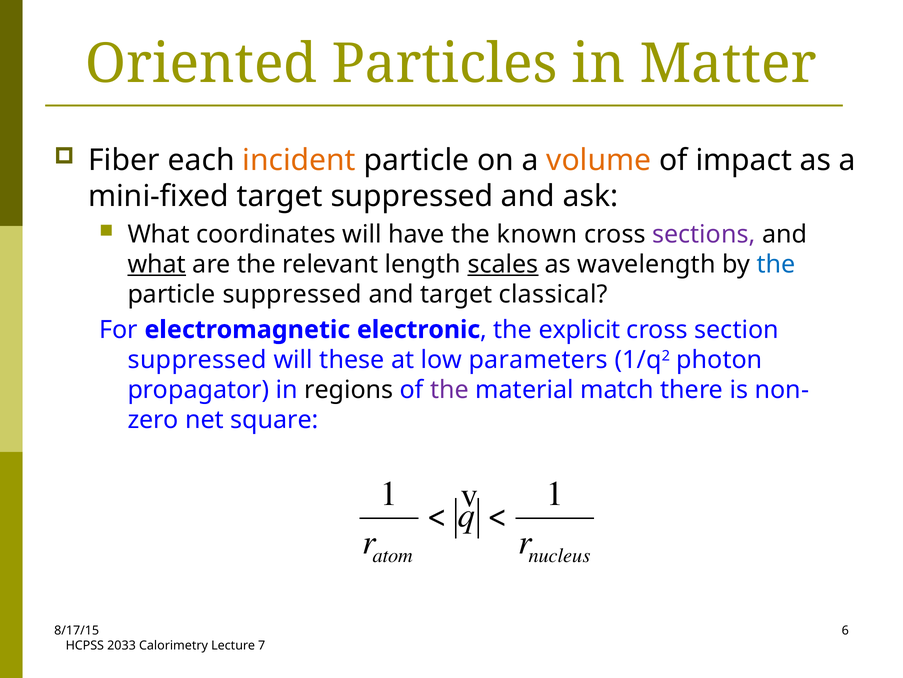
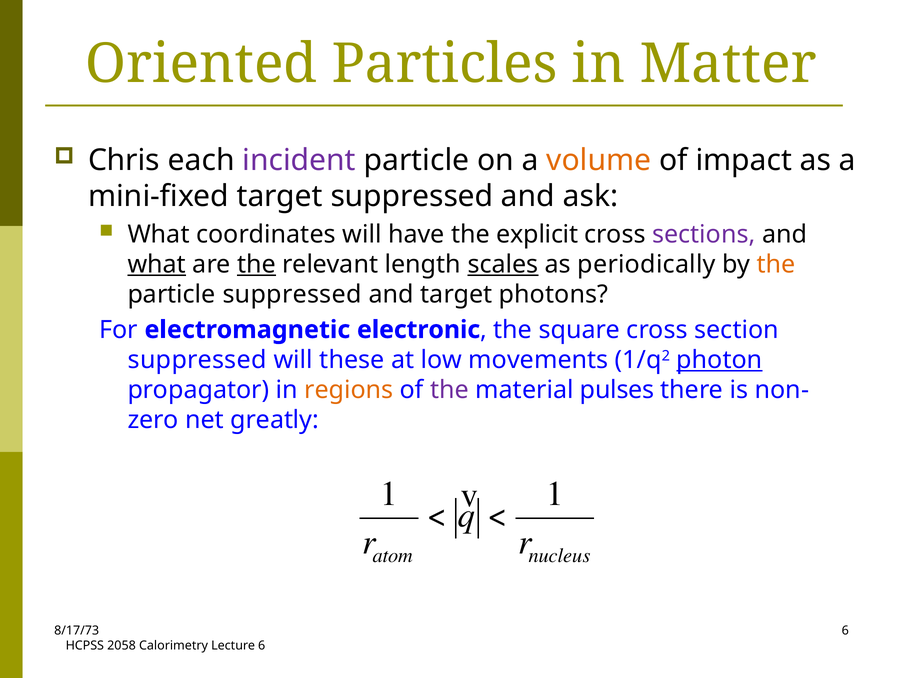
Fiber: Fiber -> Chris
incident colour: orange -> purple
known: known -> explicit
the at (257, 264) underline: none -> present
wavelength: wavelength -> periodically
the at (776, 264) colour: blue -> orange
classical: classical -> photons
explicit: explicit -> square
parameters: parameters -> movements
photon underline: none -> present
regions colour: black -> orange
match: match -> pulses
square: square -> greatly
8/17/15: 8/17/15 -> 8/17/73
2033: 2033 -> 2058
Lecture 7: 7 -> 6
